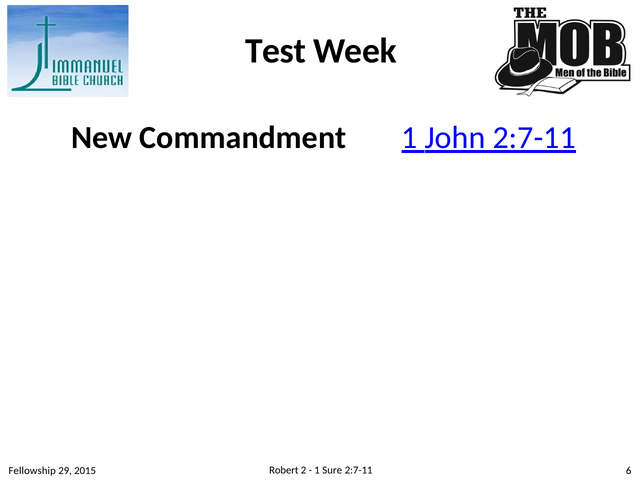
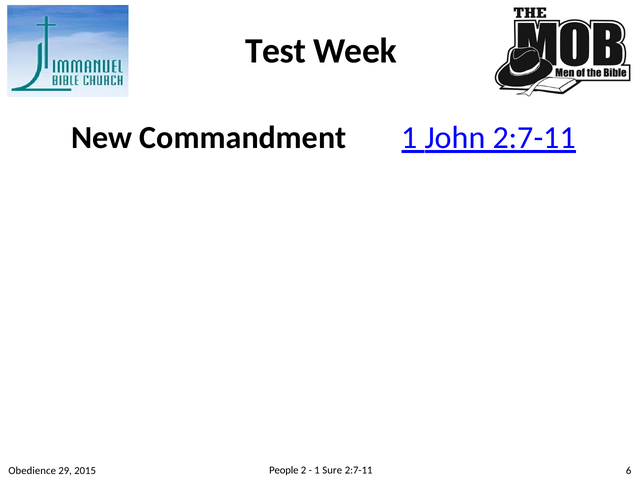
Fellowship: Fellowship -> Obedience
Robert: Robert -> People
